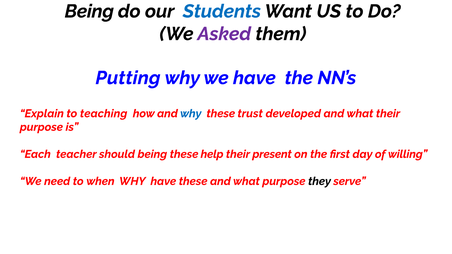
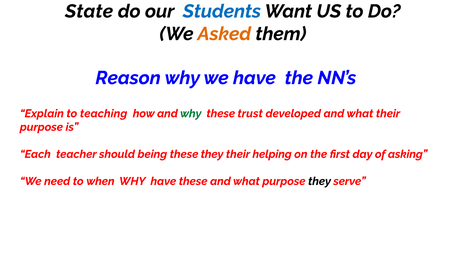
Being at (89, 11): Being -> State
Asked colour: purple -> orange
Putting: Putting -> Reason
why at (191, 114) colour: blue -> green
these help: help -> they
present: present -> helping
willing: willing -> asking
